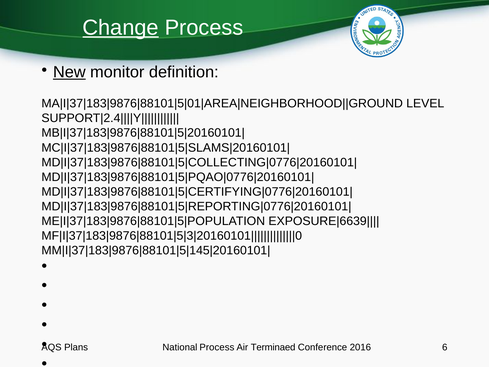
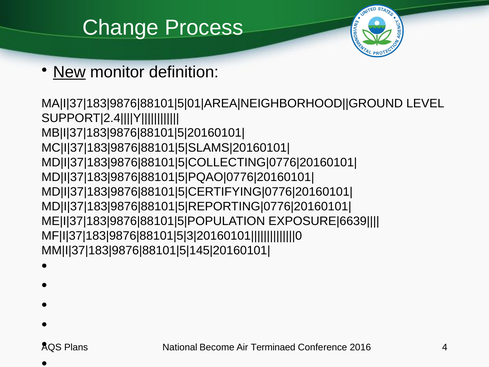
Change underline: present -> none
National Process: Process -> Become
6: 6 -> 4
